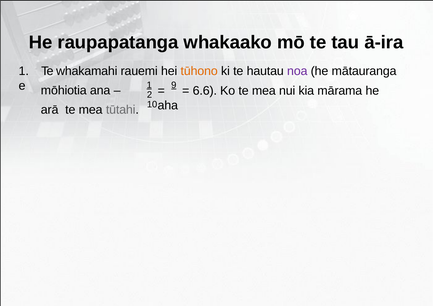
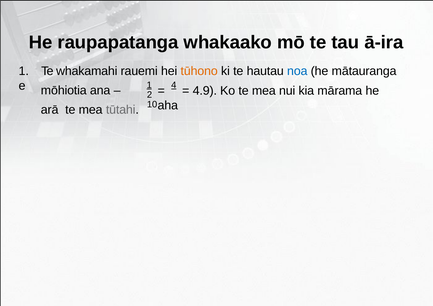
noa colour: purple -> blue
9: 9 -> 4
6.6: 6.6 -> 4.9
